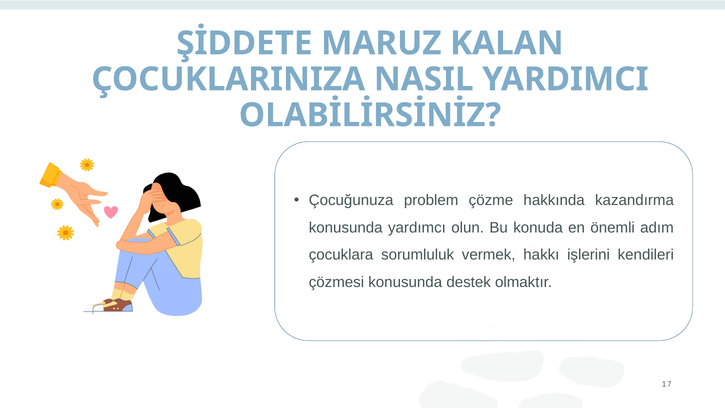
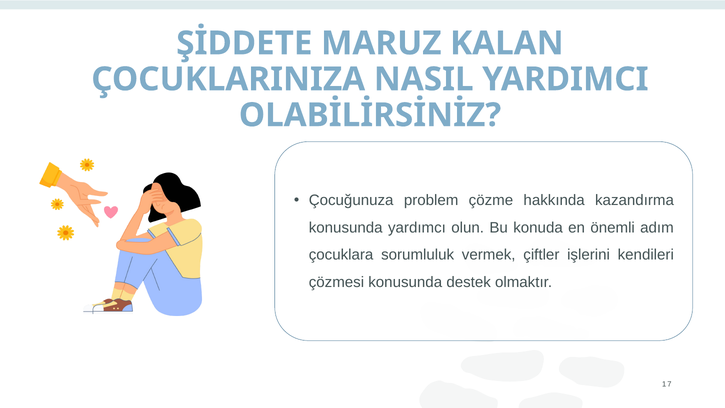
hakkı: hakkı -> çiftler
